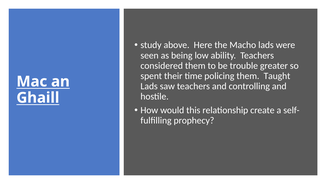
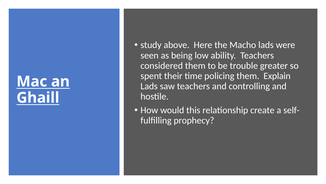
Taught: Taught -> Explain
